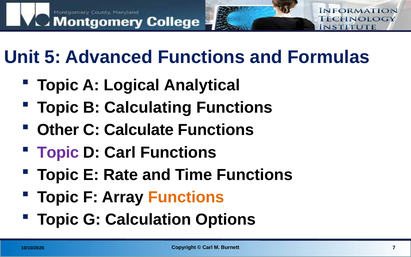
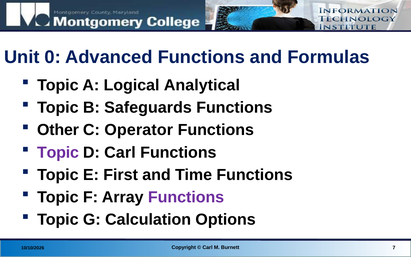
5: 5 -> 0
Calculating: Calculating -> Safeguards
Calculate: Calculate -> Operator
Rate: Rate -> First
Functions at (186, 197) colour: orange -> purple
